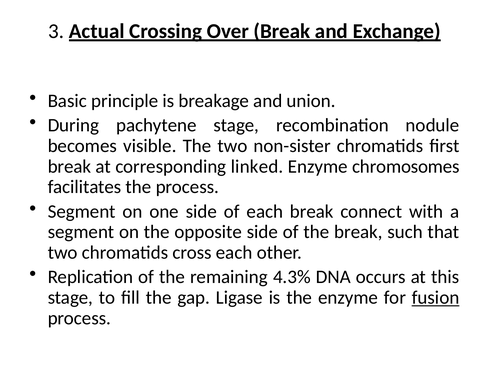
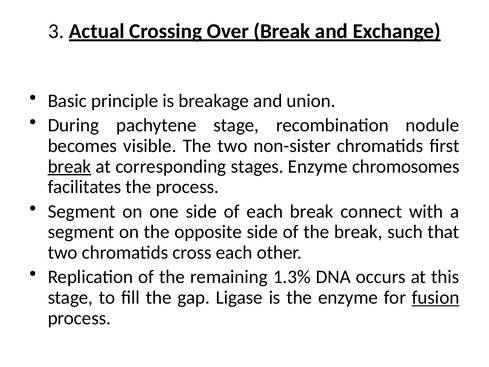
break at (69, 166) underline: none -> present
linked: linked -> stages
4.3%: 4.3% -> 1.3%
